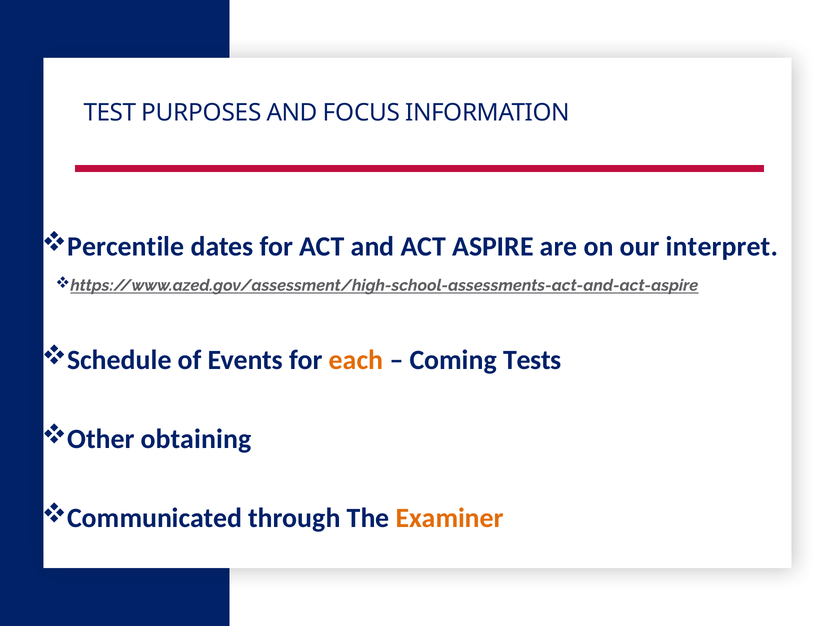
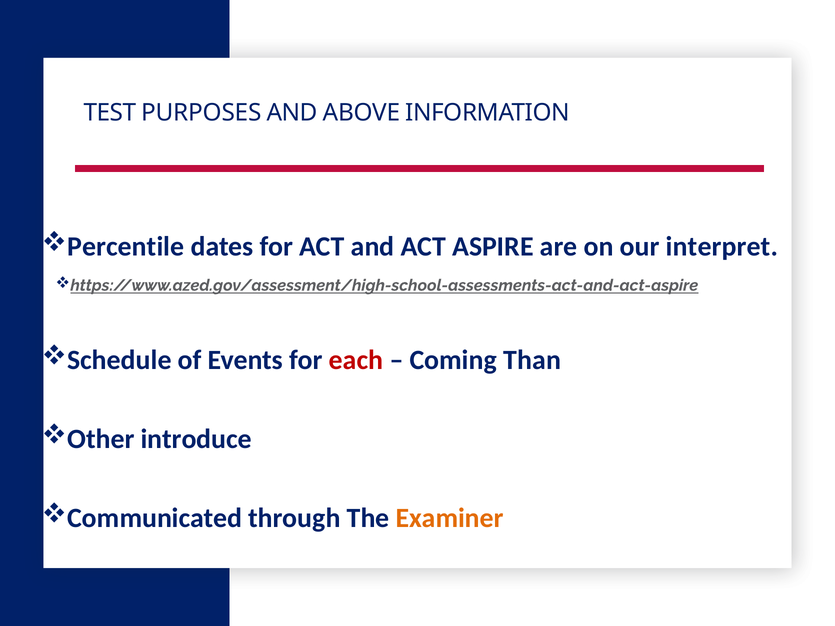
FOCUS: FOCUS -> ABOVE
each colour: orange -> red
Tests: Tests -> Than
obtaining: obtaining -> introduce
